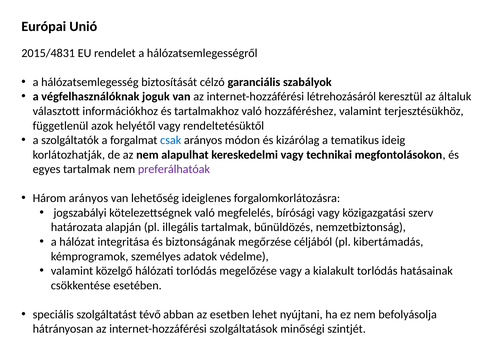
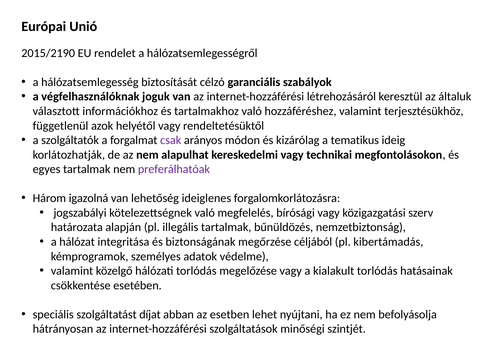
2015/4831: 2015/4831 -> 2015/2190
csak colour: blue -> purple
Három arányos: arányos -> igazolná
tévő: tévő -> díjat
